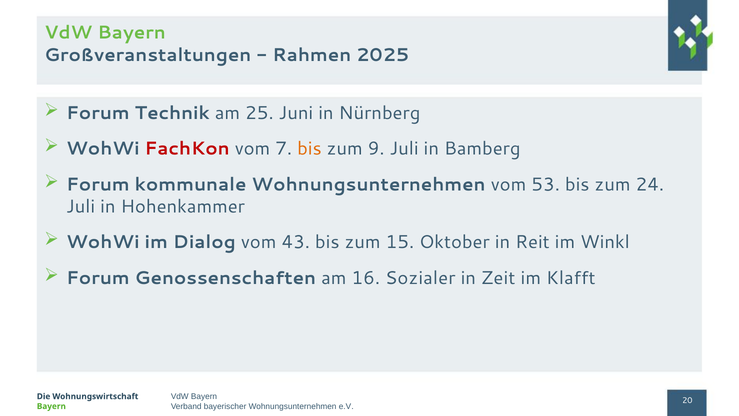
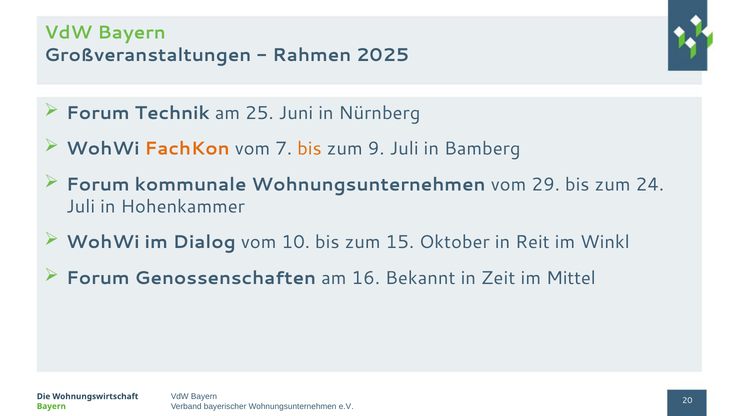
FachKon colour: red -> orange
53: 53 -> 29
43: 43 -> 10
Sozialer: Sozialer -> Bekannt
Klafft: Klafft -> Mittel
